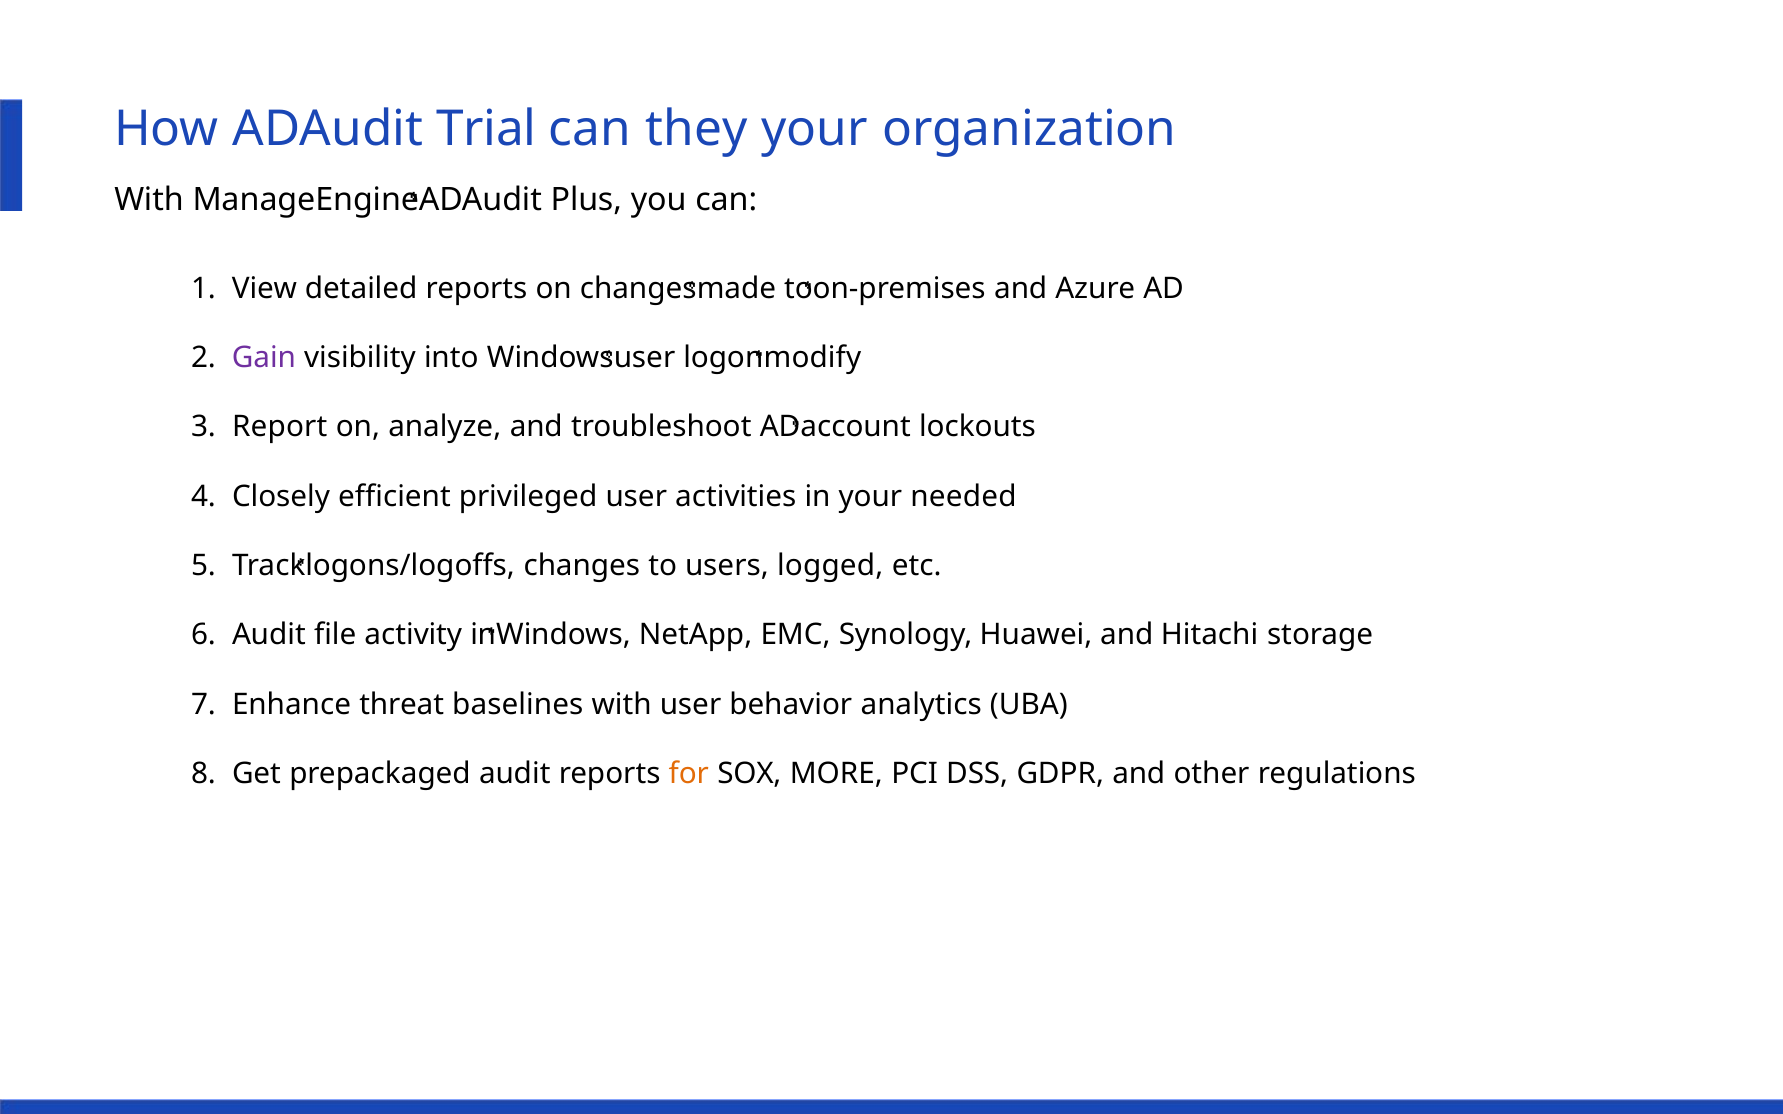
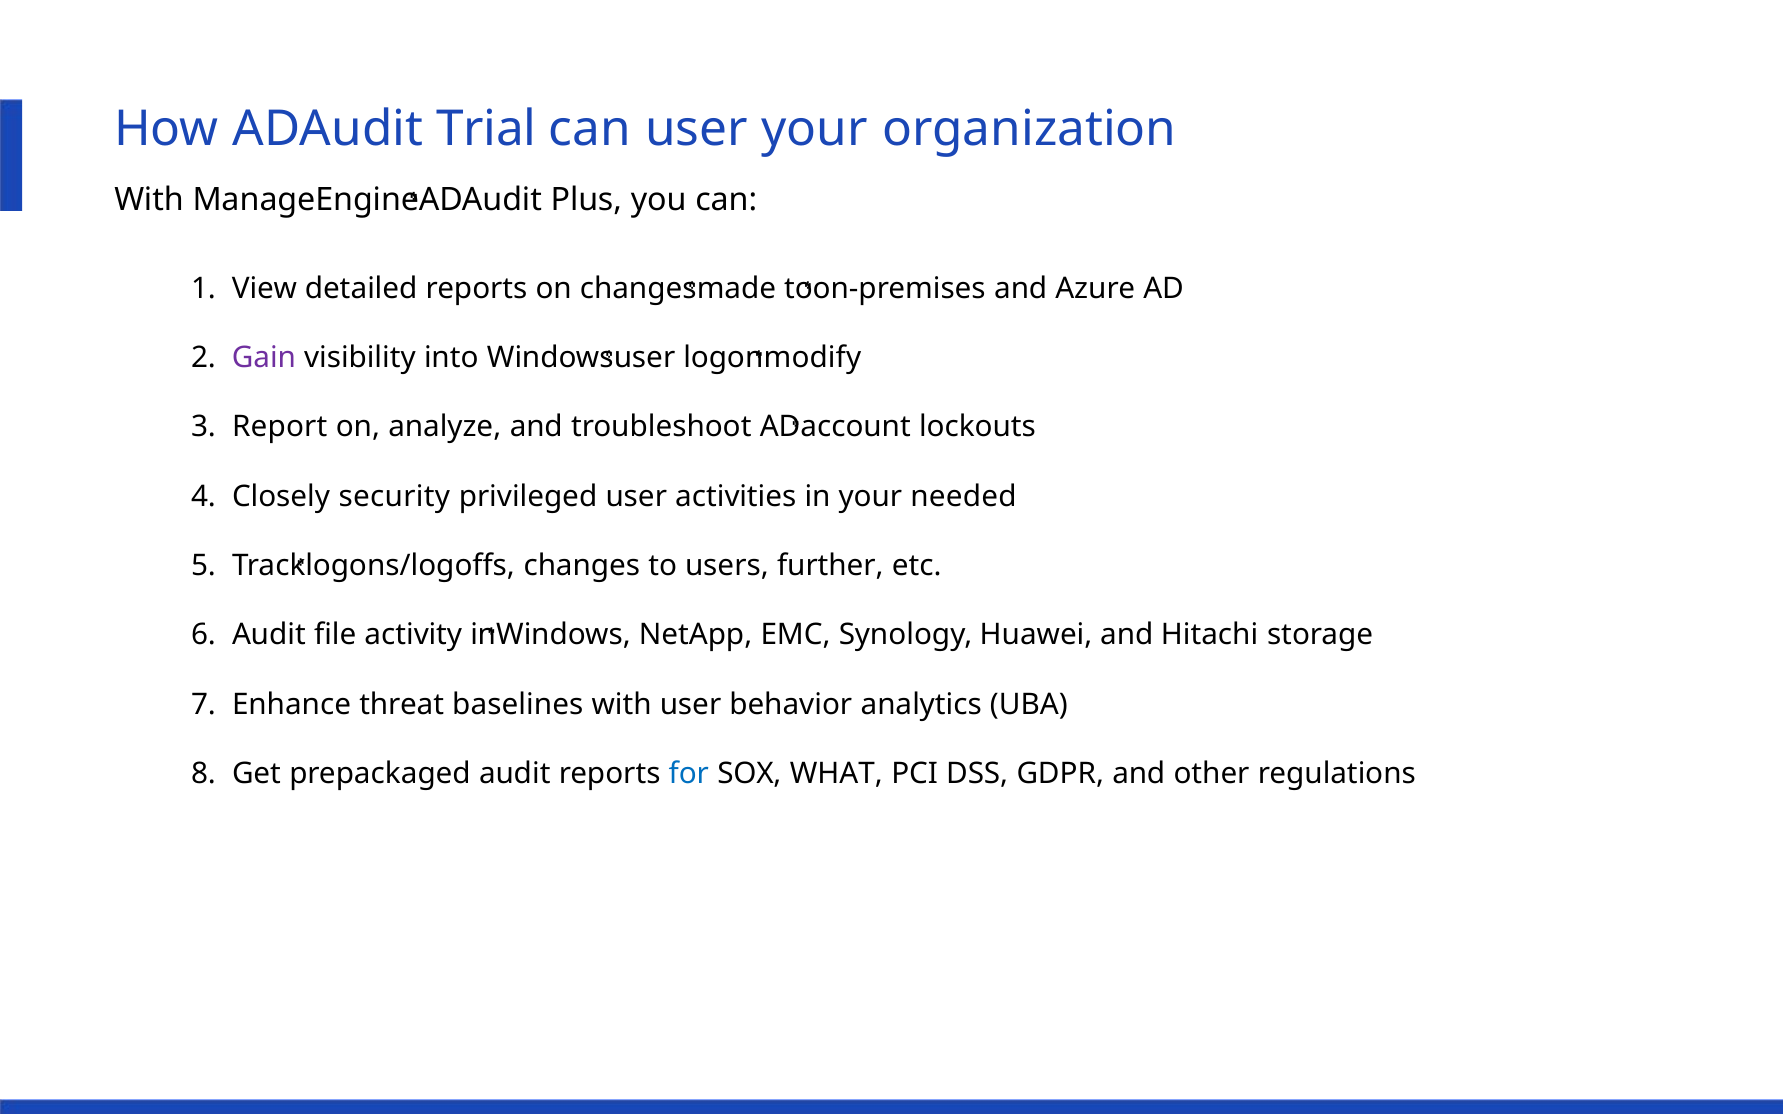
can they: they -> user
efﬁcient: efﬁcient -> security
logged: logged -> further
for colour: orange -> blue
MORE: MORE -> WHAT
